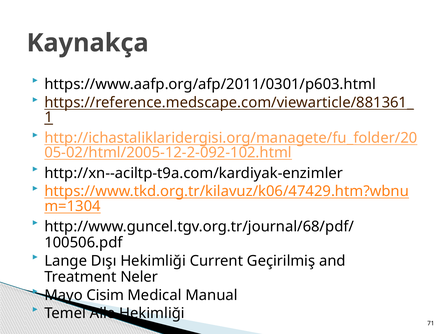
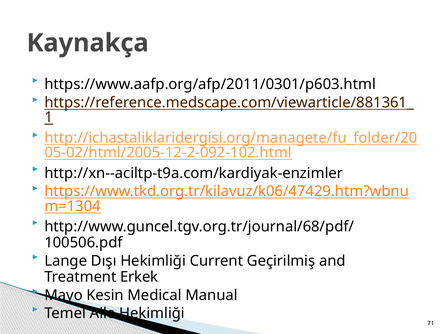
Neler: Neler -> Erkek
Cisim: Cisim -> Kesin
